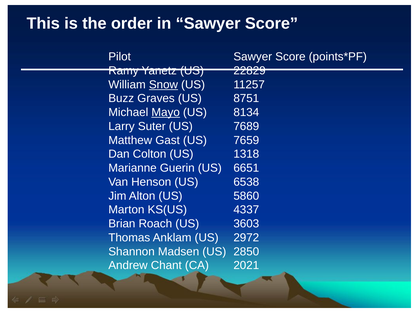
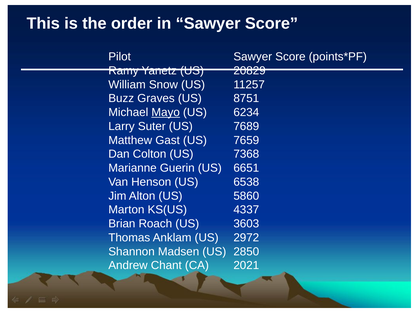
22829: 22829 -> 20829
Snow underline: present -> none
8134: 8134 -> 6234
1318: 1318 -> 7368
